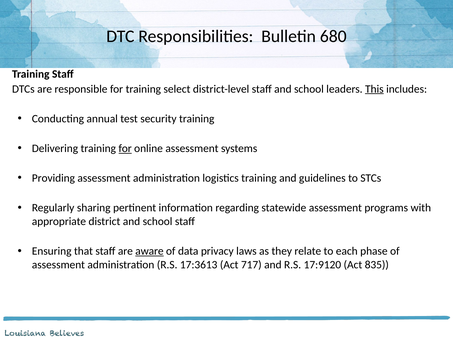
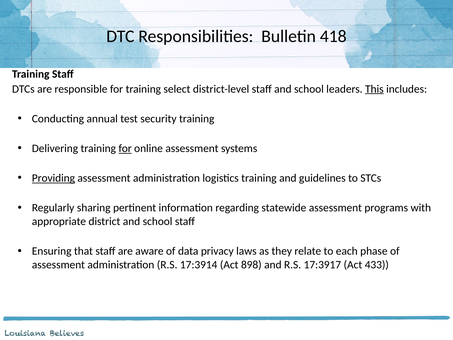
680: 680 -> 418
Providing underline: none -> present
aware underline: present -> none
17:3613: 17:3613 -> 17:3914
717: 717 -> 898
17:9120: 17:9120 -> 17:3917
835: 835 -> 433
